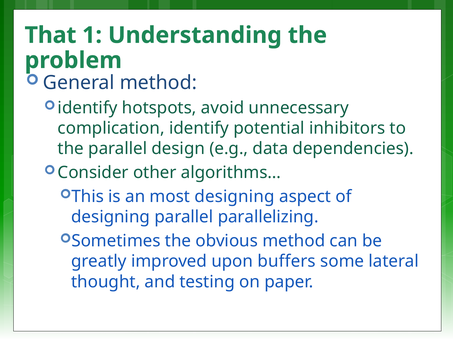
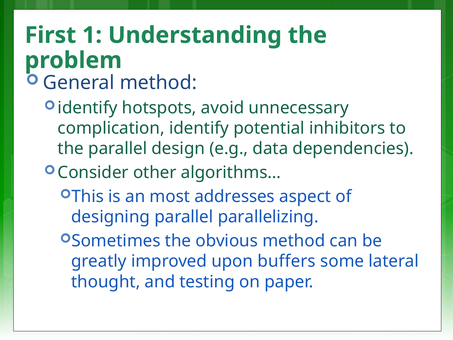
That: That -> First
most designing: designing -> addresses
